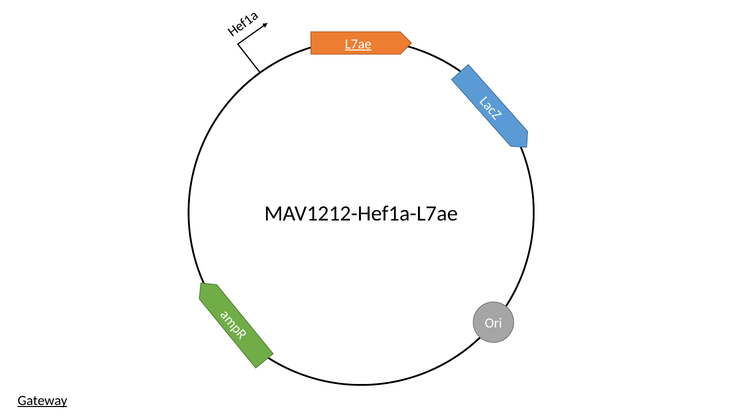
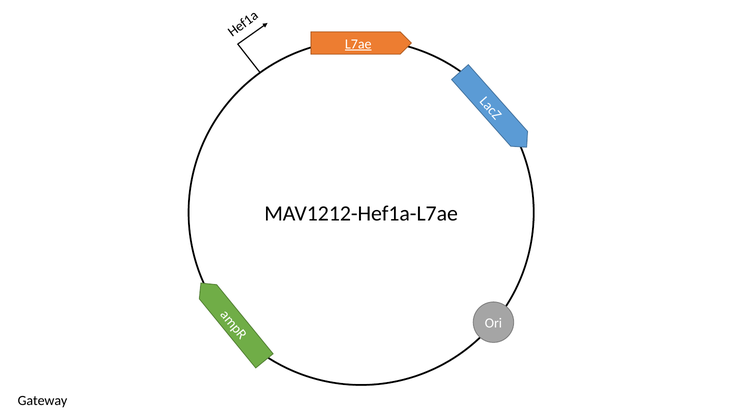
Gateway underline: present -> none
